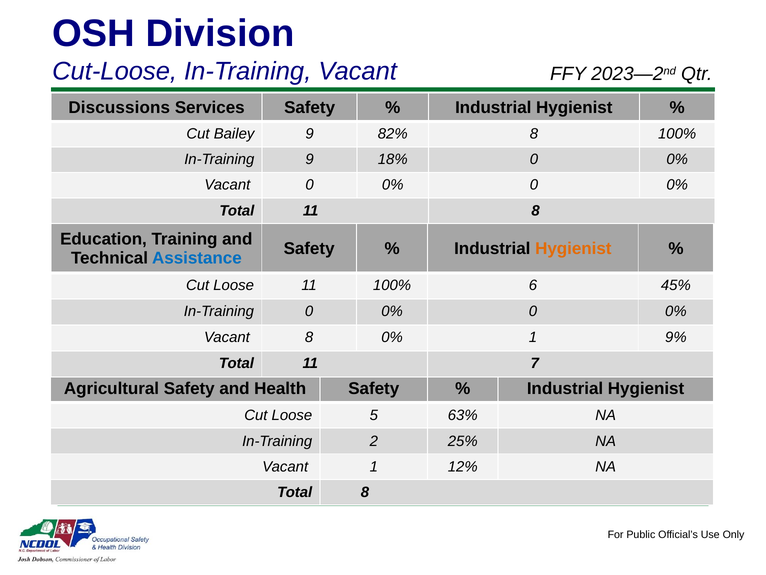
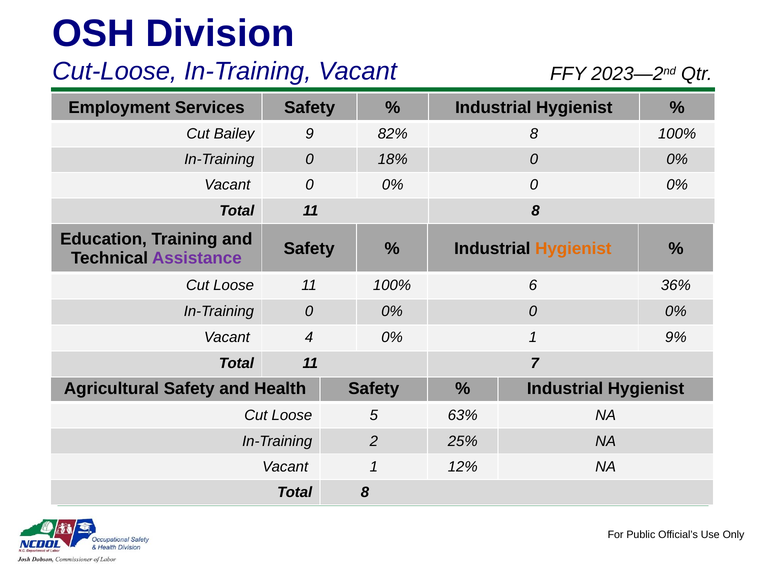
Discussions: Discussions -> Employment
9 at (310, 159): 9 -> 0
Assistance colour: blue -> purple
45%: 45% -> 36%
Vacant 8: 8 -> 4
